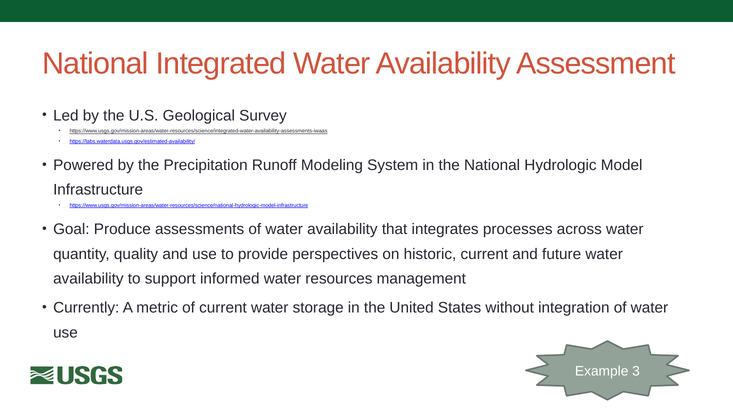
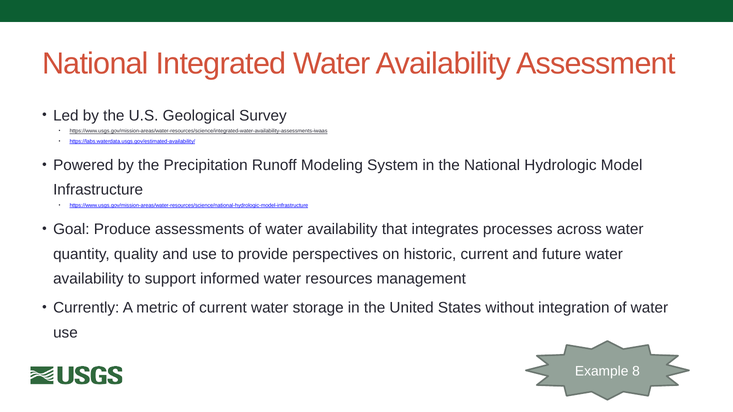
3: 3 -> 8
